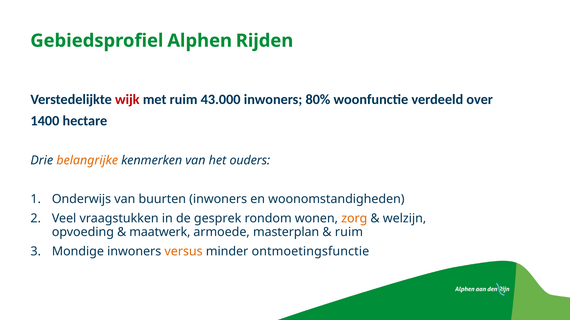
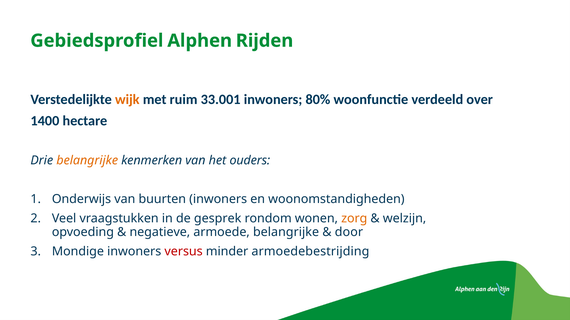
wijk colour: red -> orange
43.000: 43.000 -> 33.001
maatwerk: maatwerk -> negatieve
armoede masterplan: masterplan -> belangrijke
ruim at (349, 232): ruim -> door
versus colour: orange -> red
ontmoetingsfunctie: ontmoetingsfunctie -> armoedebestrijding
